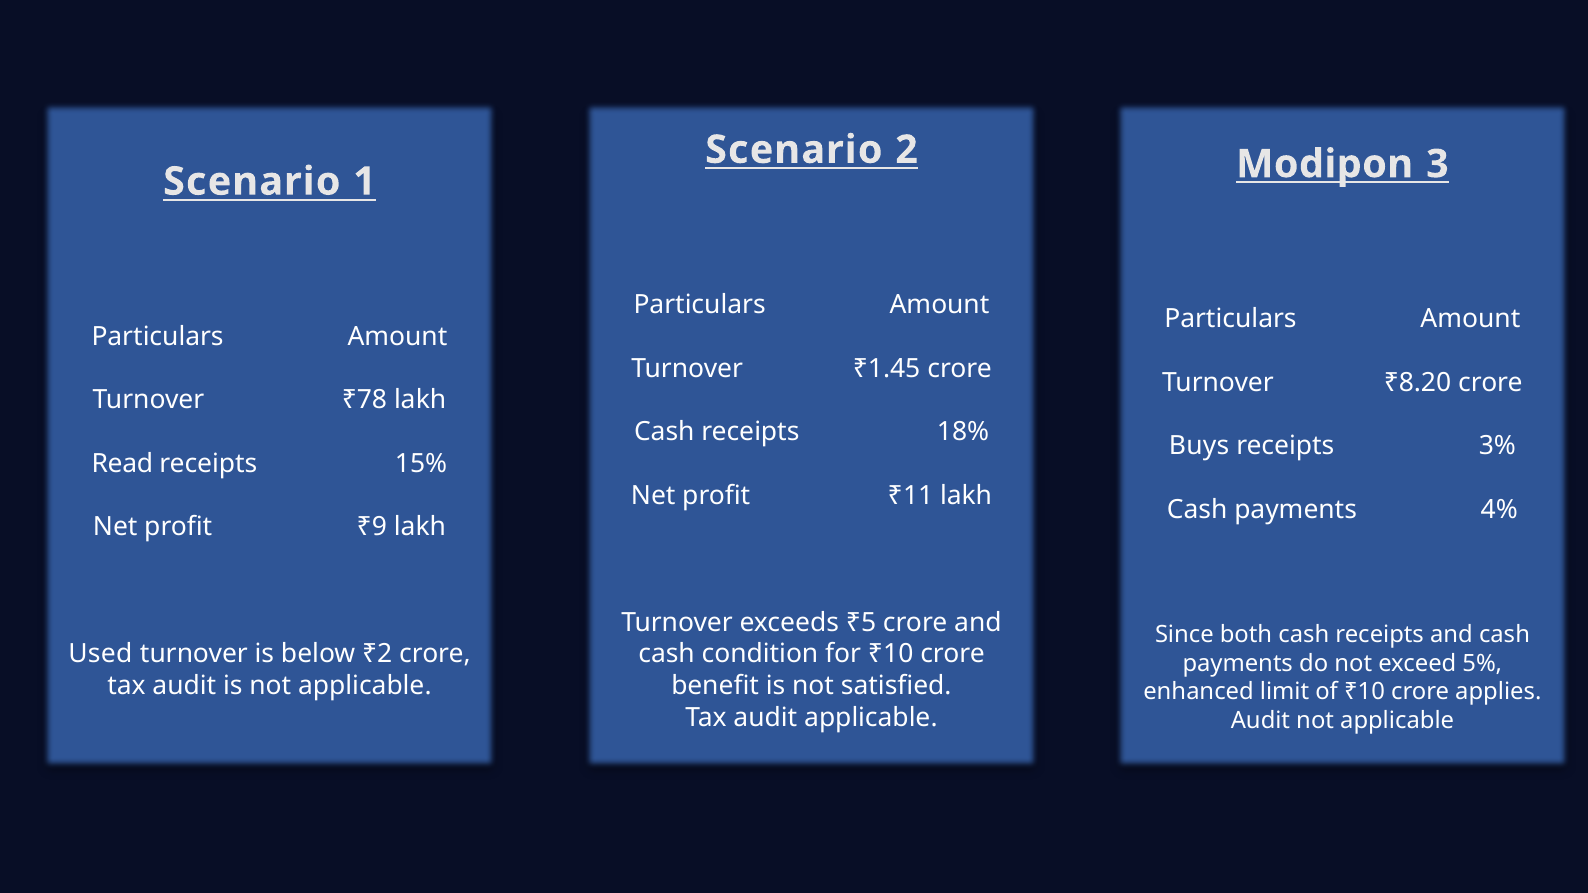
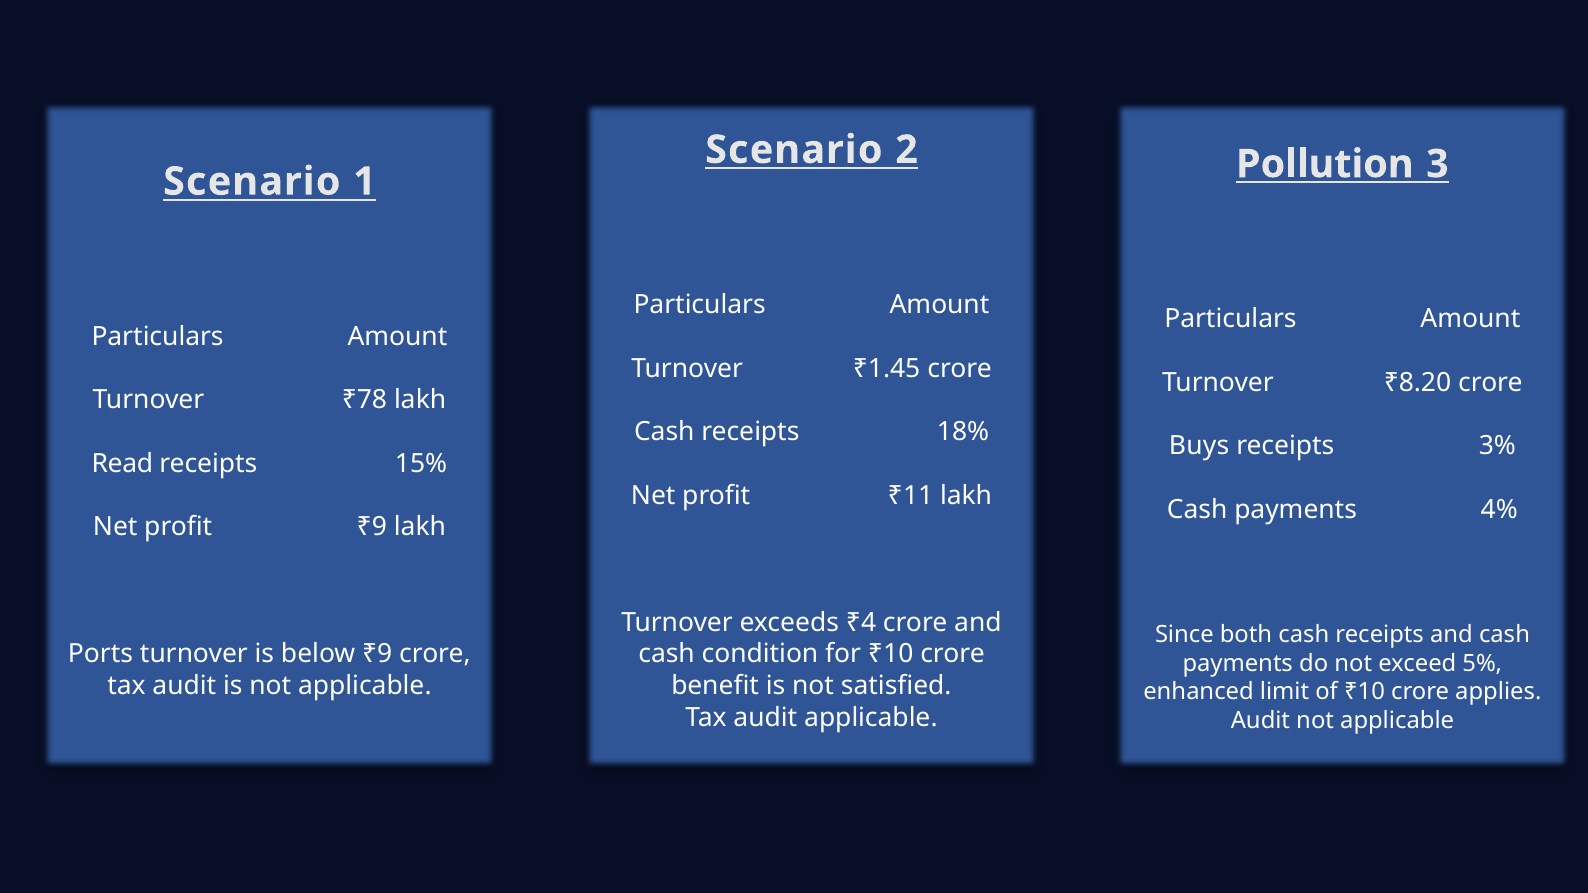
Modipon: Modipon -> Pollution
₹5: ₹5 -> ₹4
Used: Used -> Ports
below ₹2: ₹2 -> ₹9
